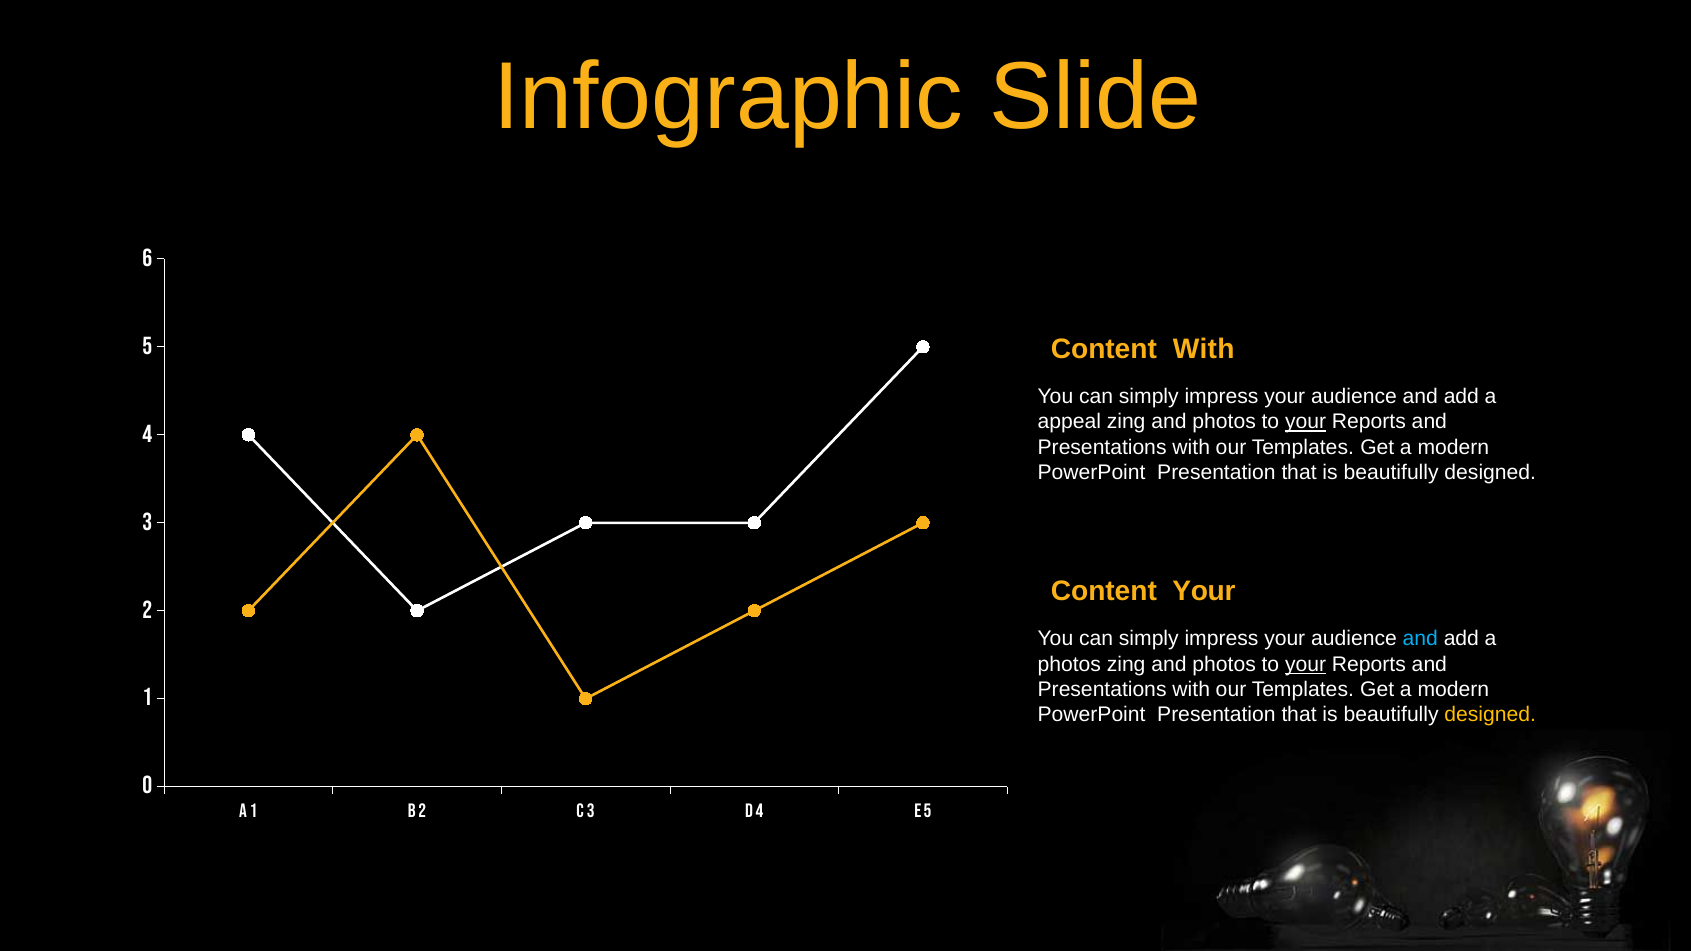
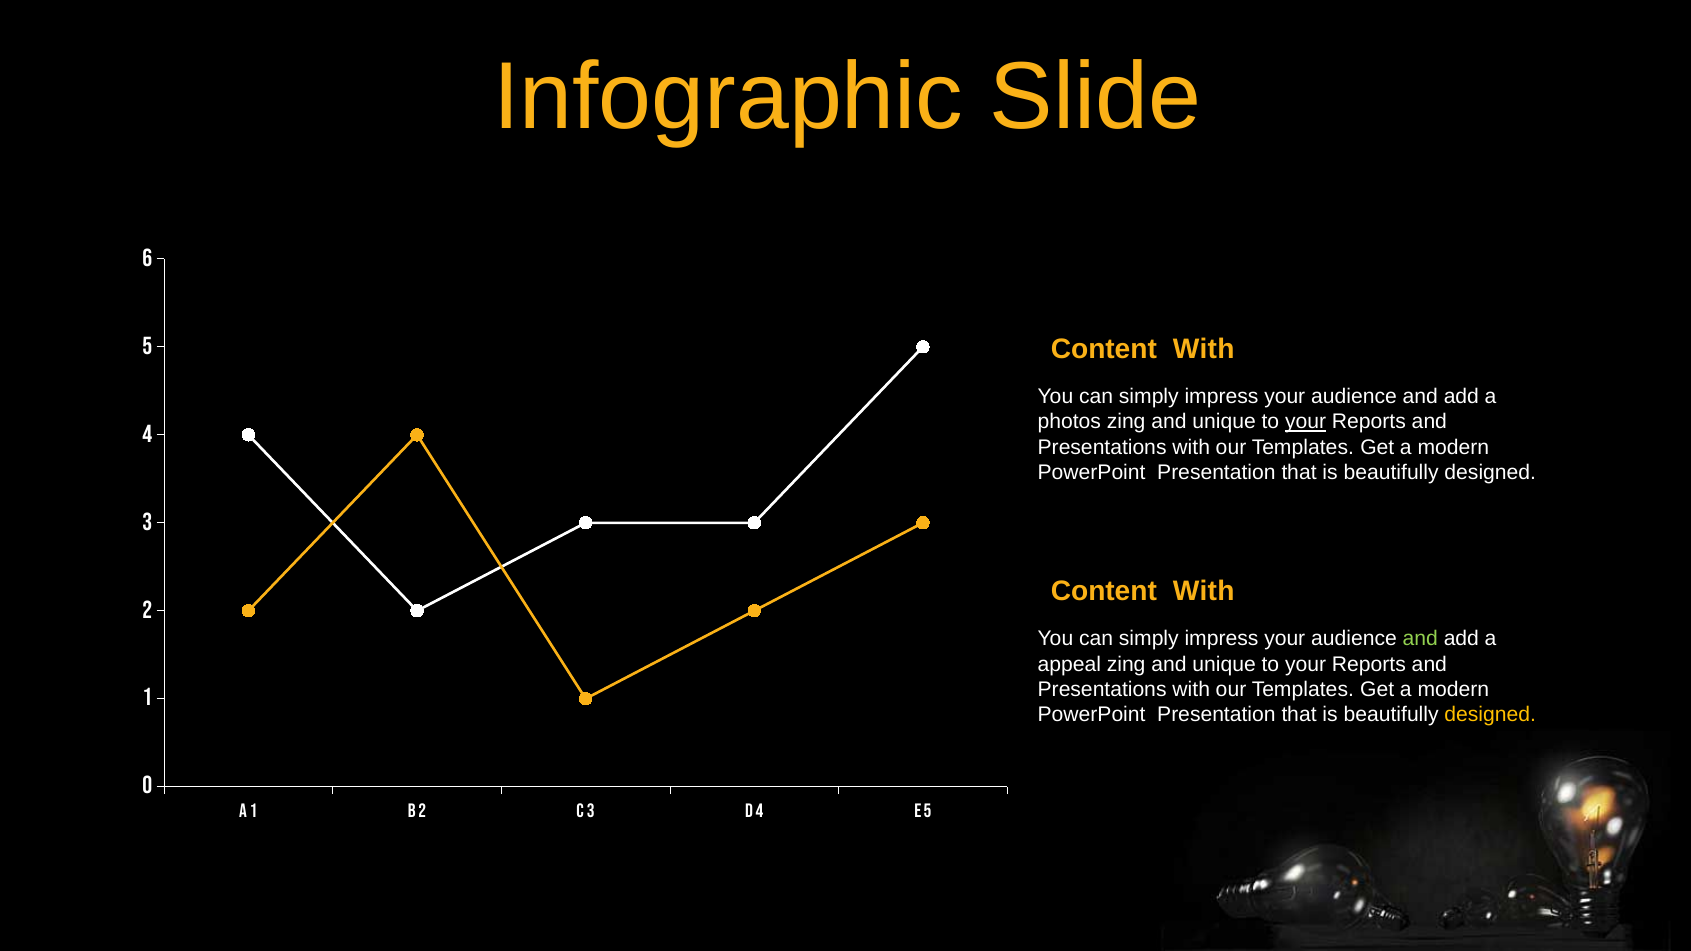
appeal: appeal -> photos
photos at (1224, 422): photos -> unique
Your at (1204, 591): Your -> With
and at (1420, 639) colour: light blue -> light green
photos at (1069, 664): photos -> appeal
photos at (1224, 664): photos -> unique
your at (1306, 664) underline: present -> none
